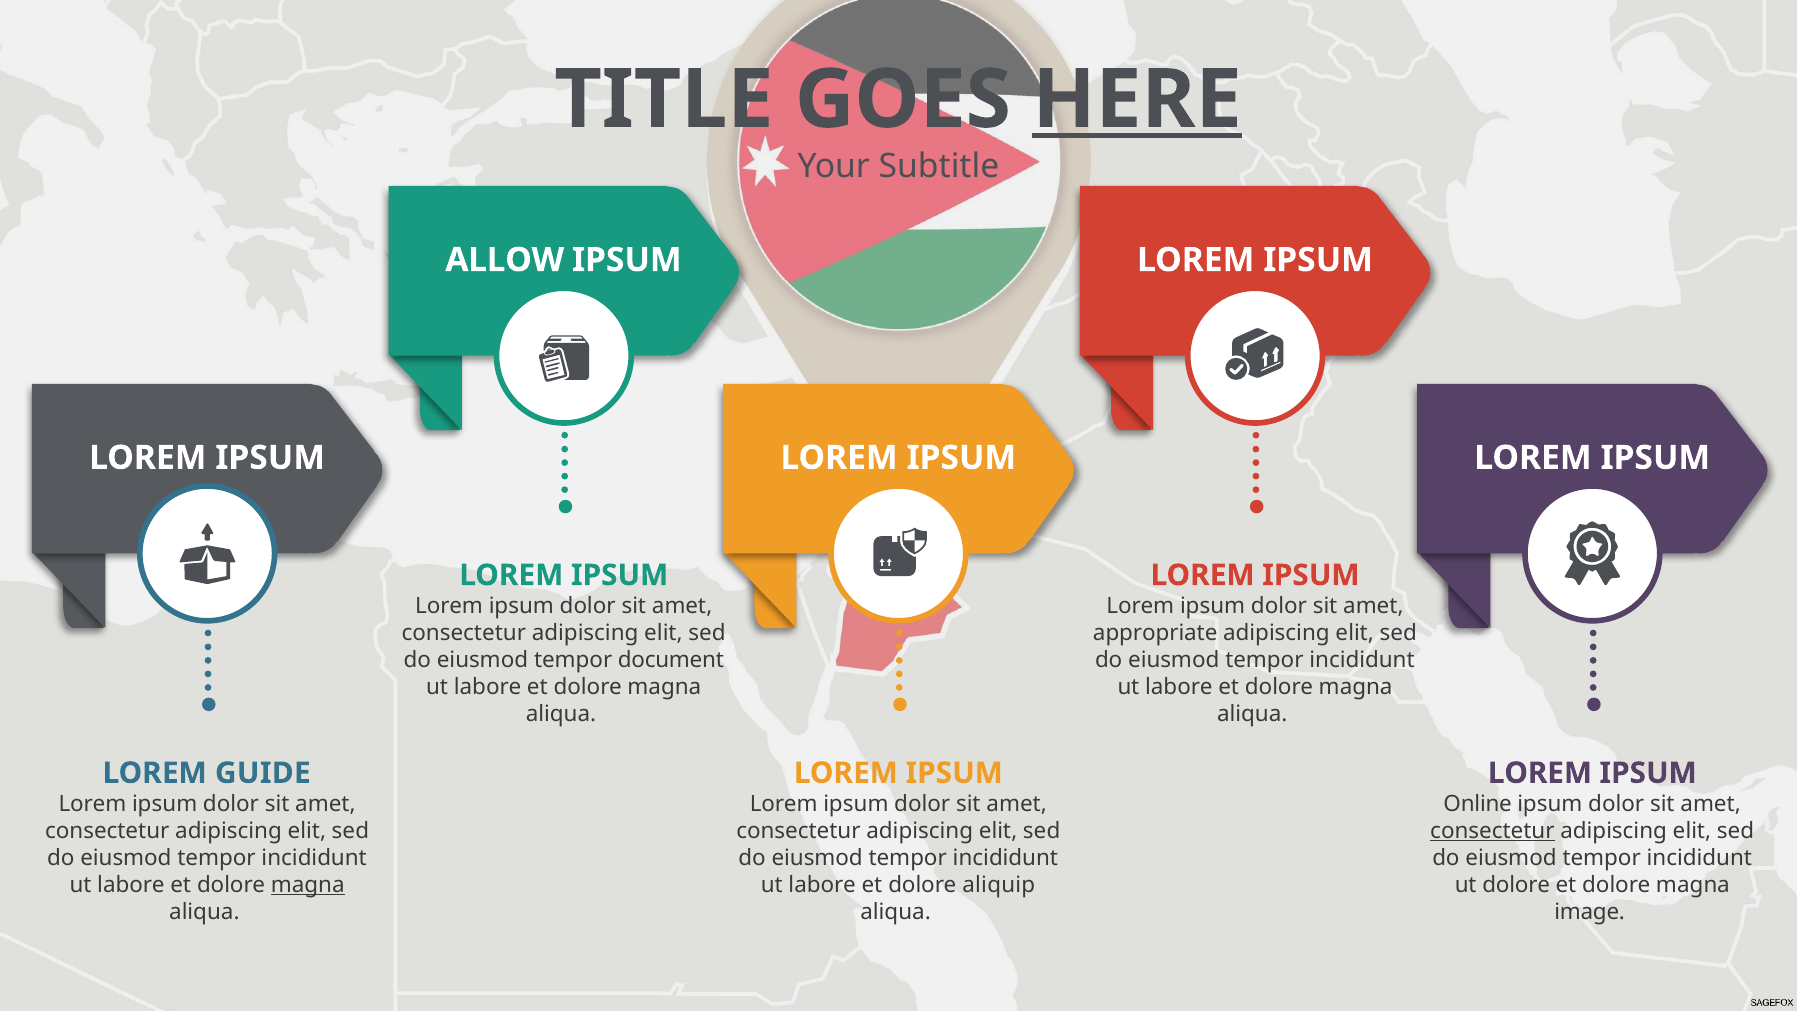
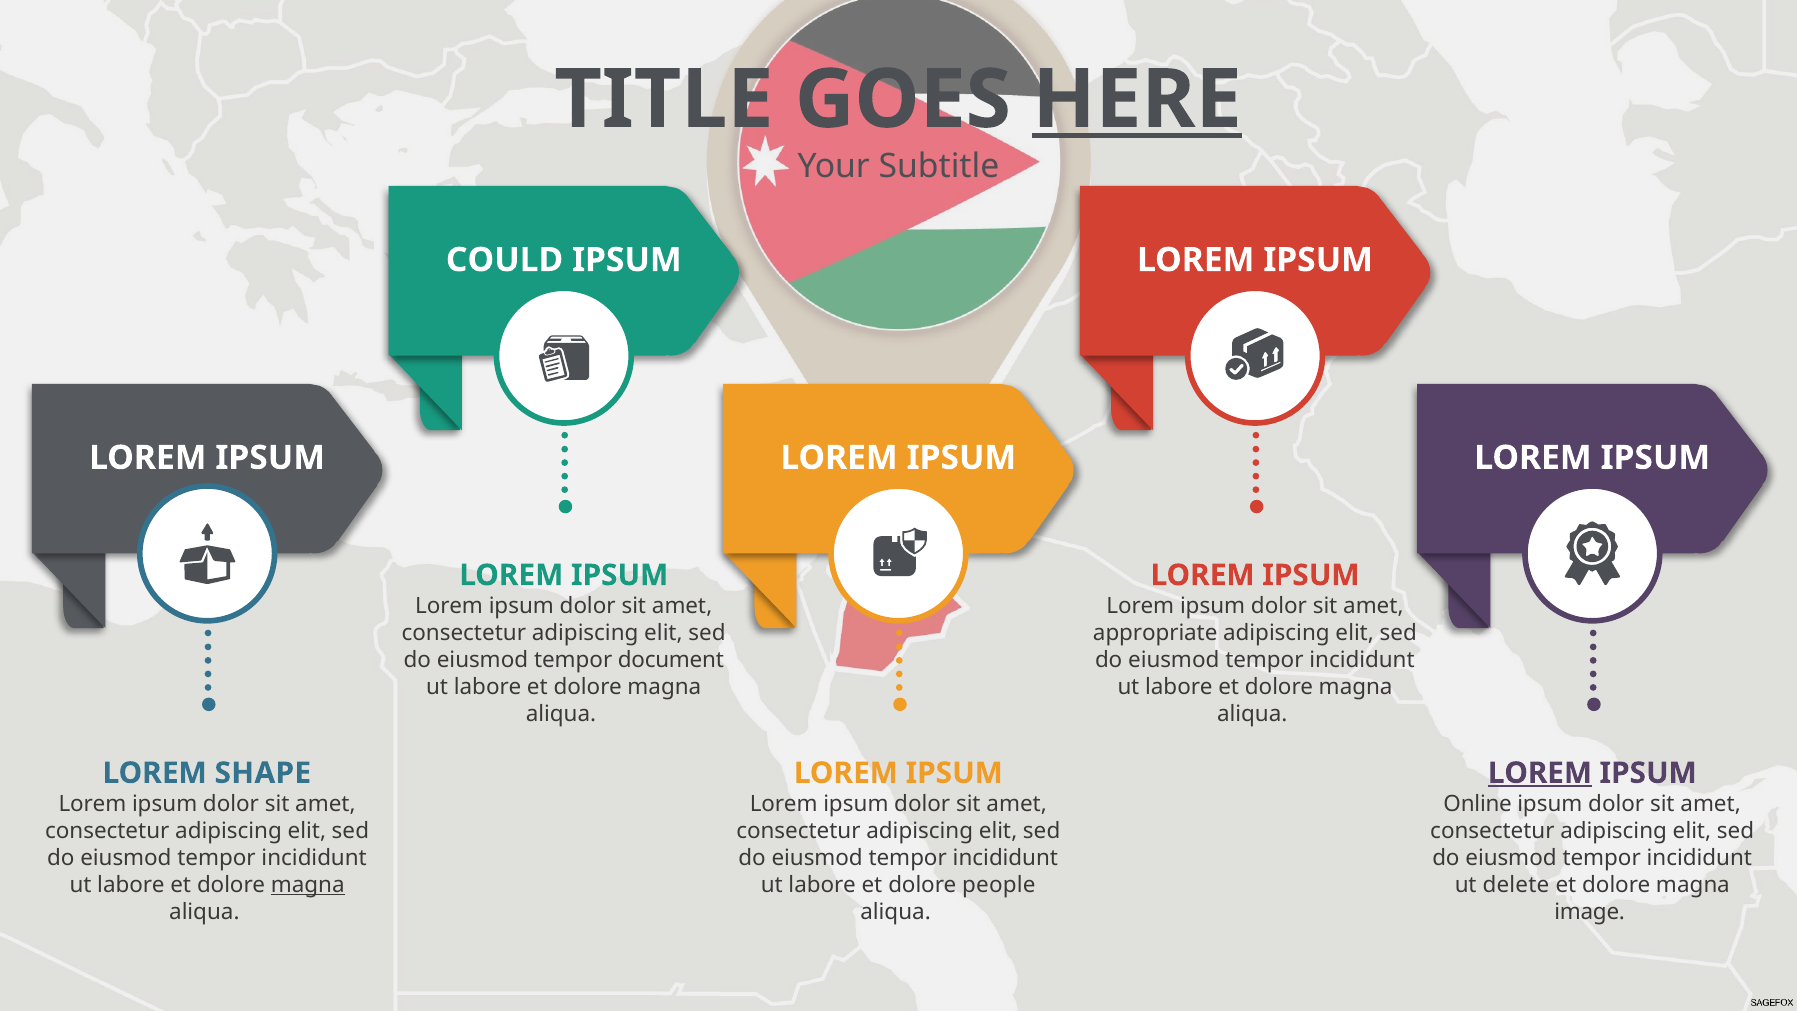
ALLOW: ALLOW -> COULD
GUIDE: GUIDE -> SHAPE
LOREM at (1540, 773) underline: none -> present
consectetur at (1492, 831) underline: present -> none
aliquip: aliquip -> people
ut dolore: dolore -> delete
